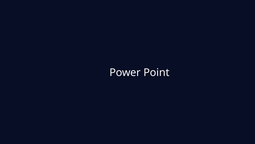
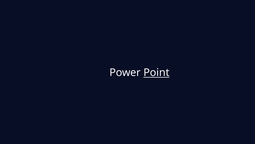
Point underline: none -> present
